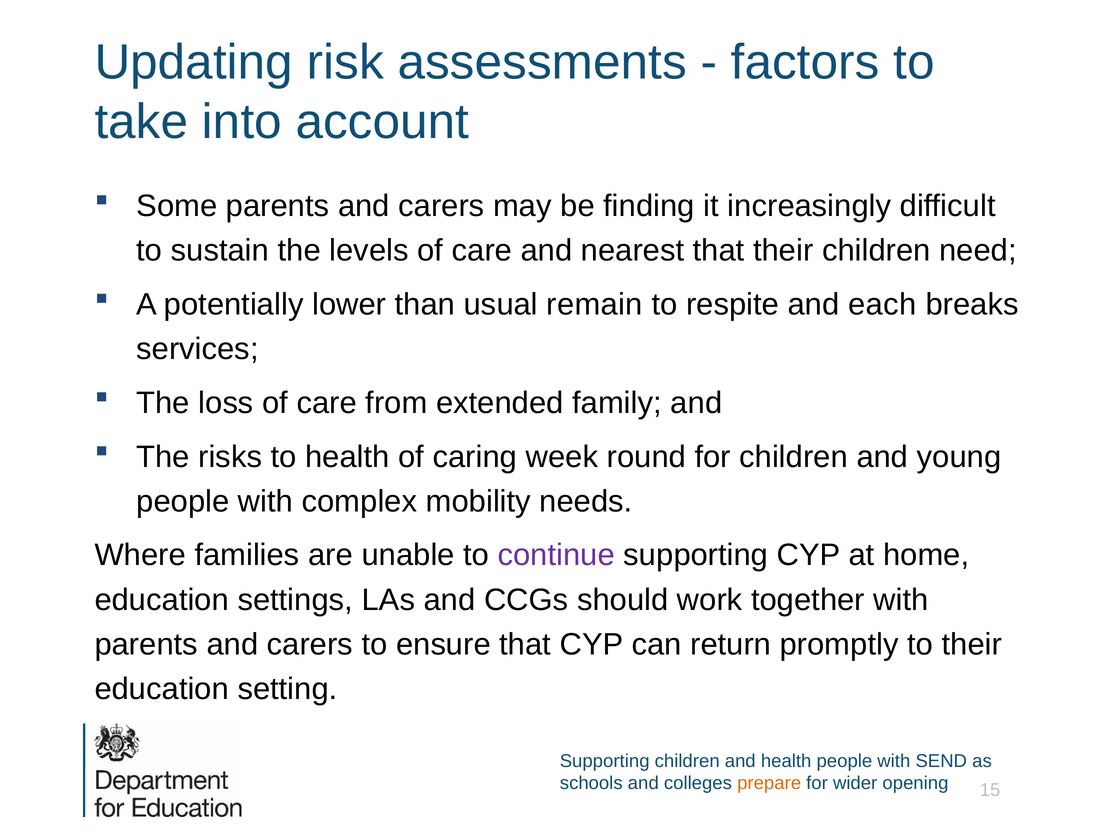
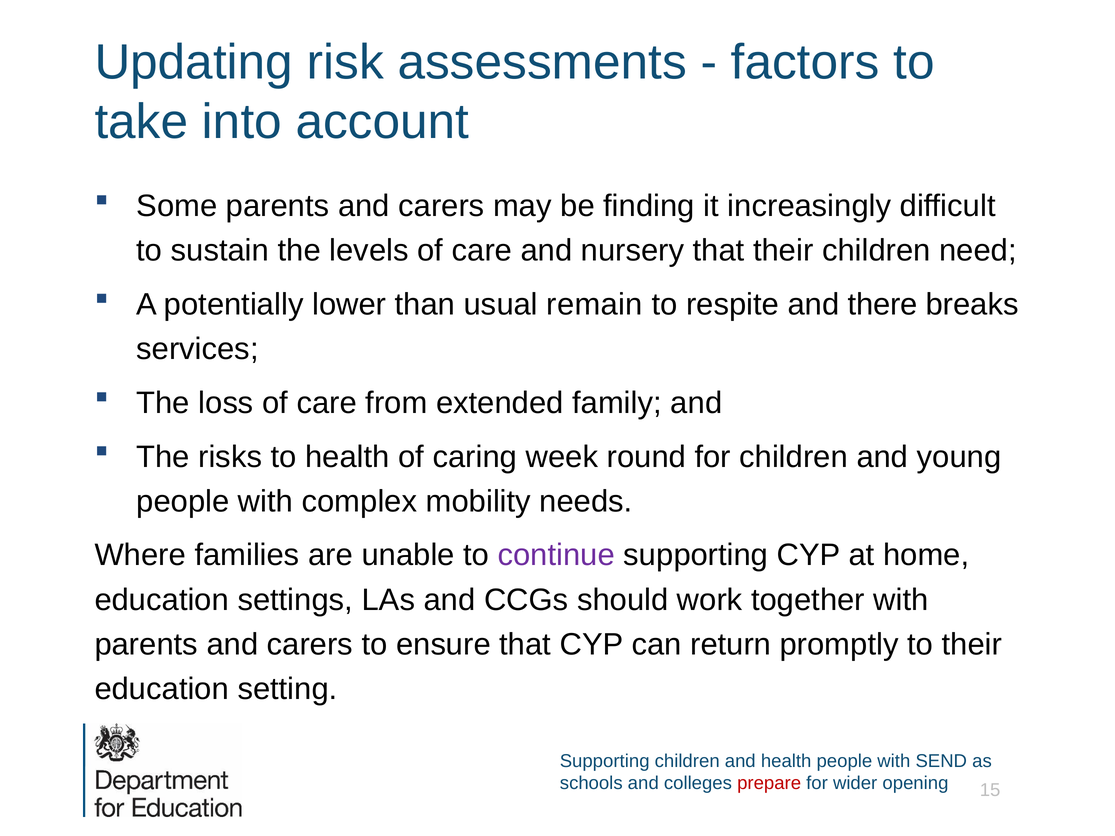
nearest: nearest -> nursery
each: each -> there
prepare colour: orange -> red
